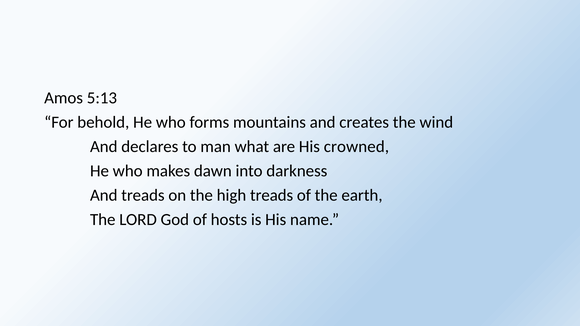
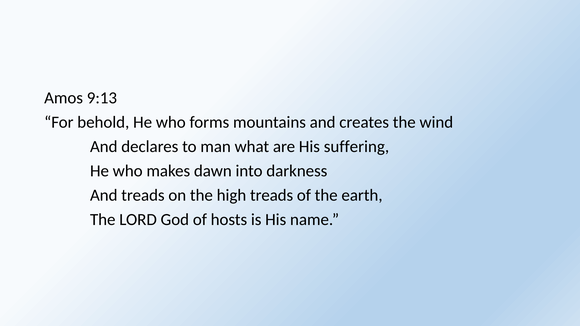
5:13: 5:13 -> 9:13
crowned: crowned -> suffering
